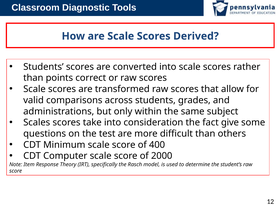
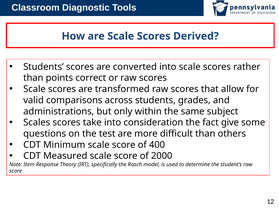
Computer: Computer -> Measured
